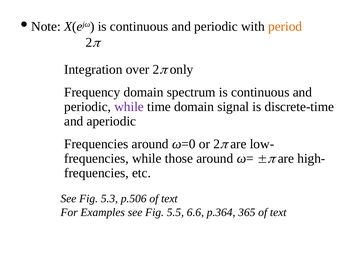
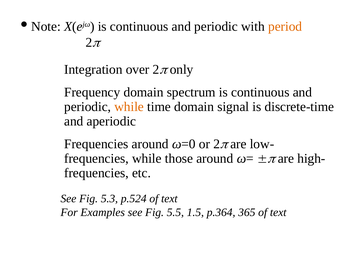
while at (129, 107) colour: purple -> orange
p.506: p.506 -> p.524
6.6: 6.6 -> 1.5
